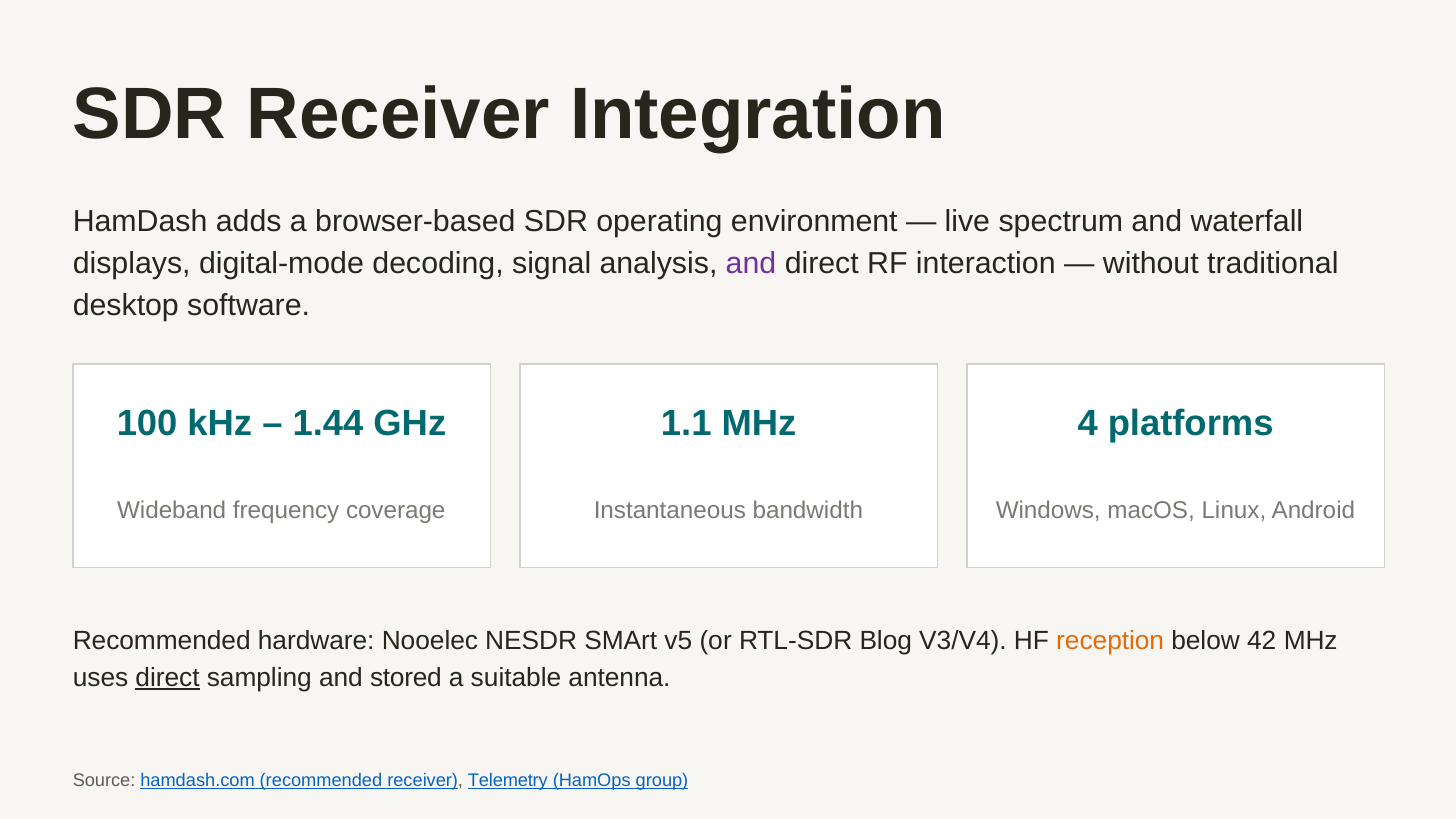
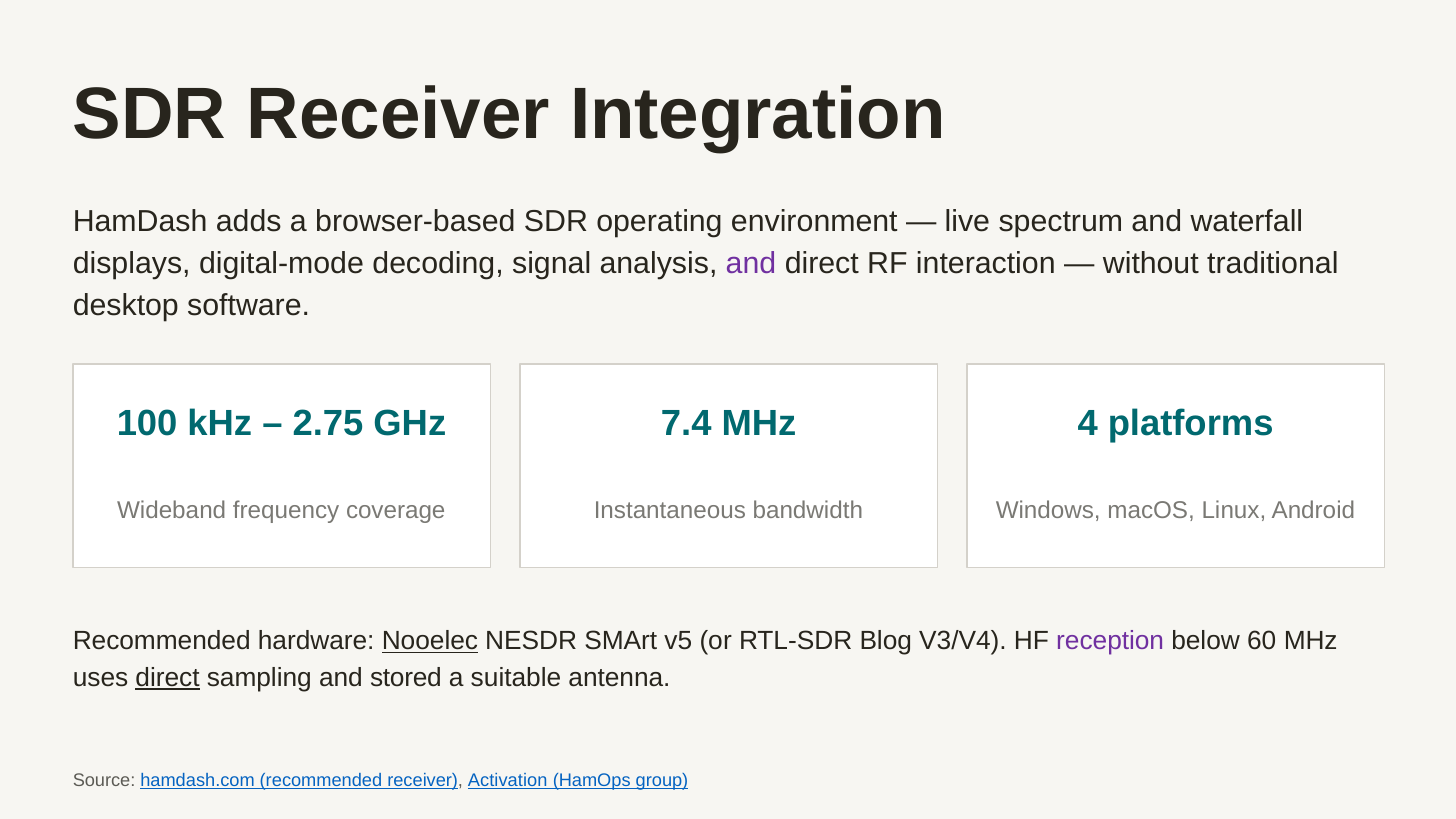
1.44: 1.44 -> 2.75
1.1: 1.1 -> 7.4
Nooelec underline: none -> present
reception colour: orange -> purple
42: 42 -> 60
Telemetry: Telemetry -> Activation
